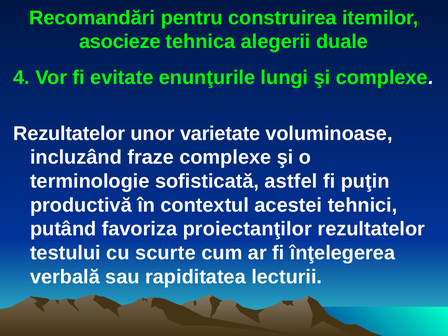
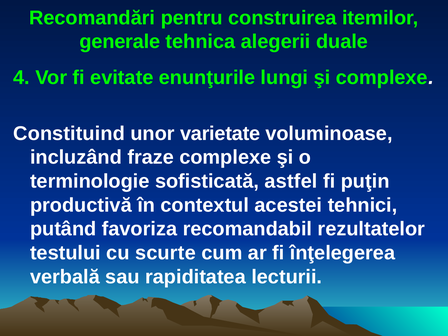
asocieze: asocieze -> generale
Rezultatelor at (69, 133): Rezultatelor -> Constituind
proiectanţilor: proiectanţilor -> recomandabil
